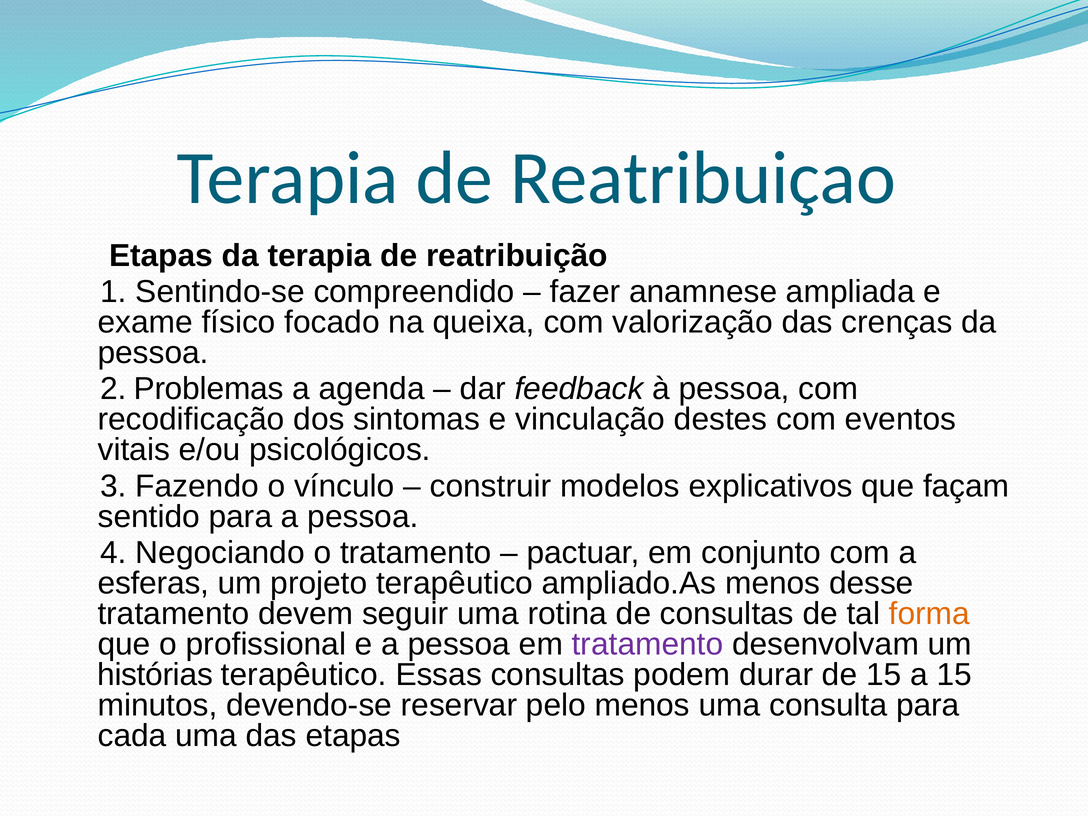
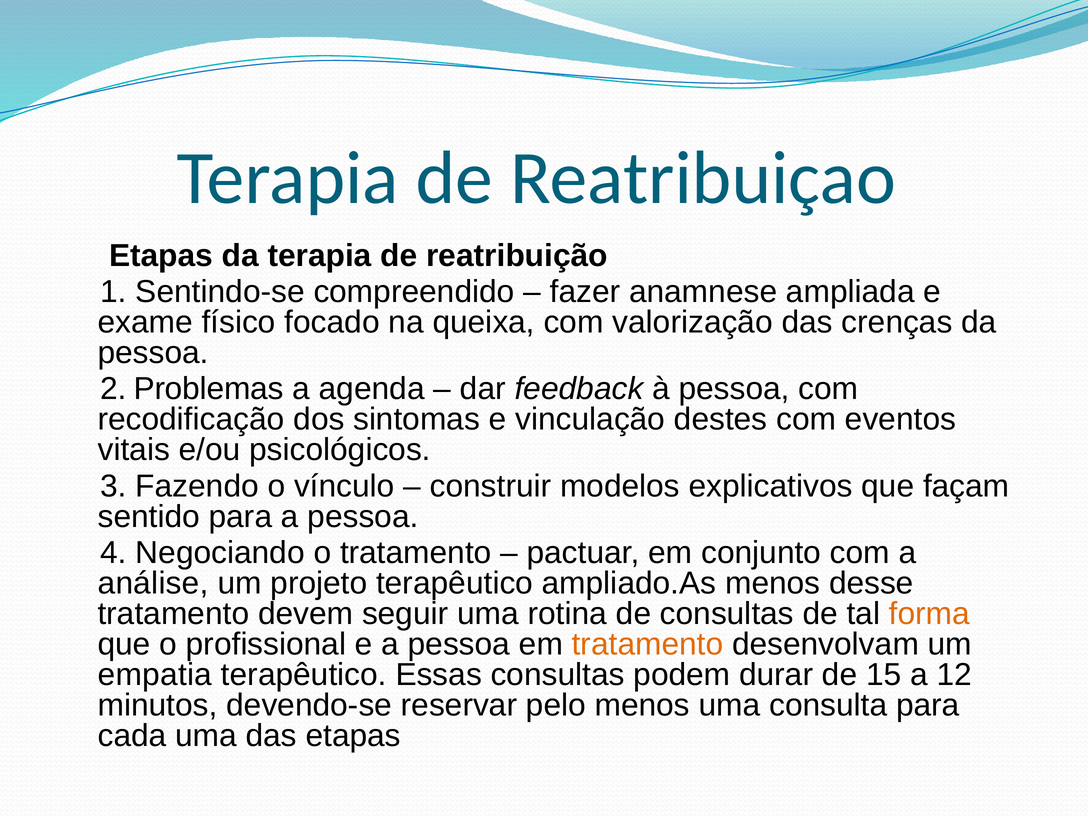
esferas: esferas -> análise
tratamento at (648, 644) colour: purple -> orange
histórias: histórias -> empatia
a 15: 15 -> 12
